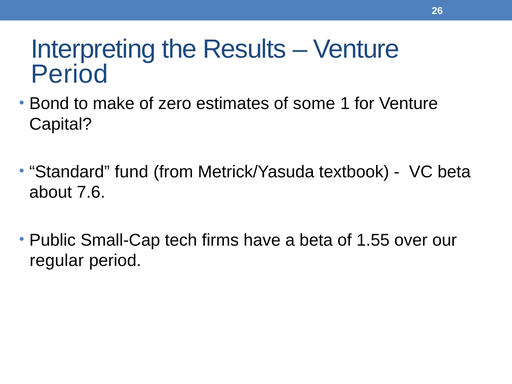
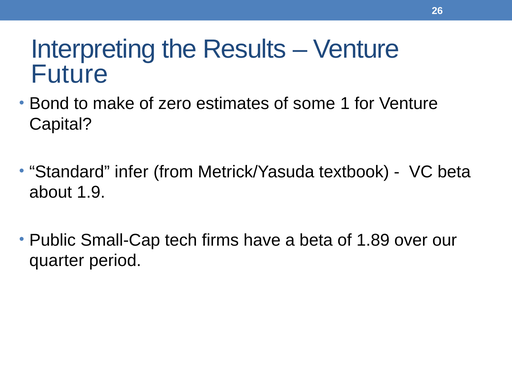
Period at (69, 74): Period -> Future
fund: fund -> infer
7.6: 7.6 -> 1.9
1.55: 1.55 -> 1.89
regular: regular -> quarter
